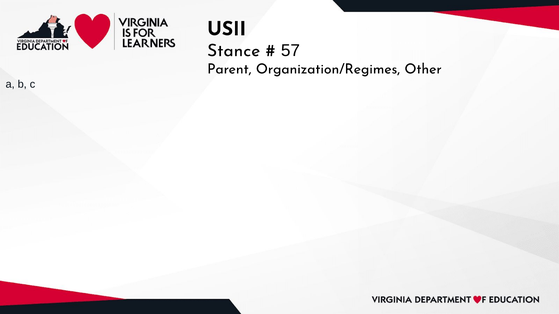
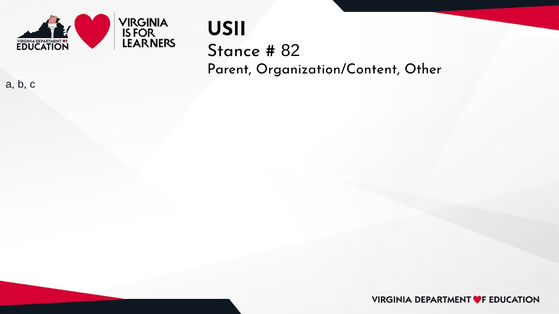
57: 57 -> 82
Organization/Regimes: Organization/Regimes -> Organization/Content
